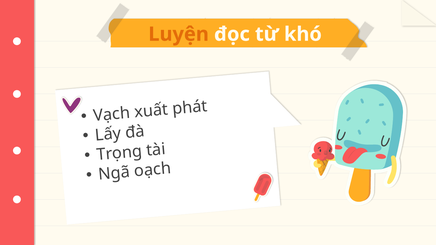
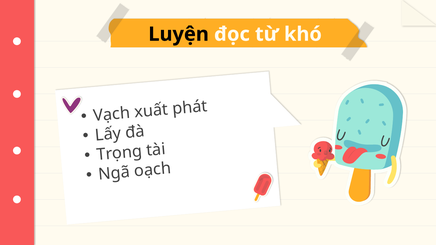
Luyện colour: orange -> black
